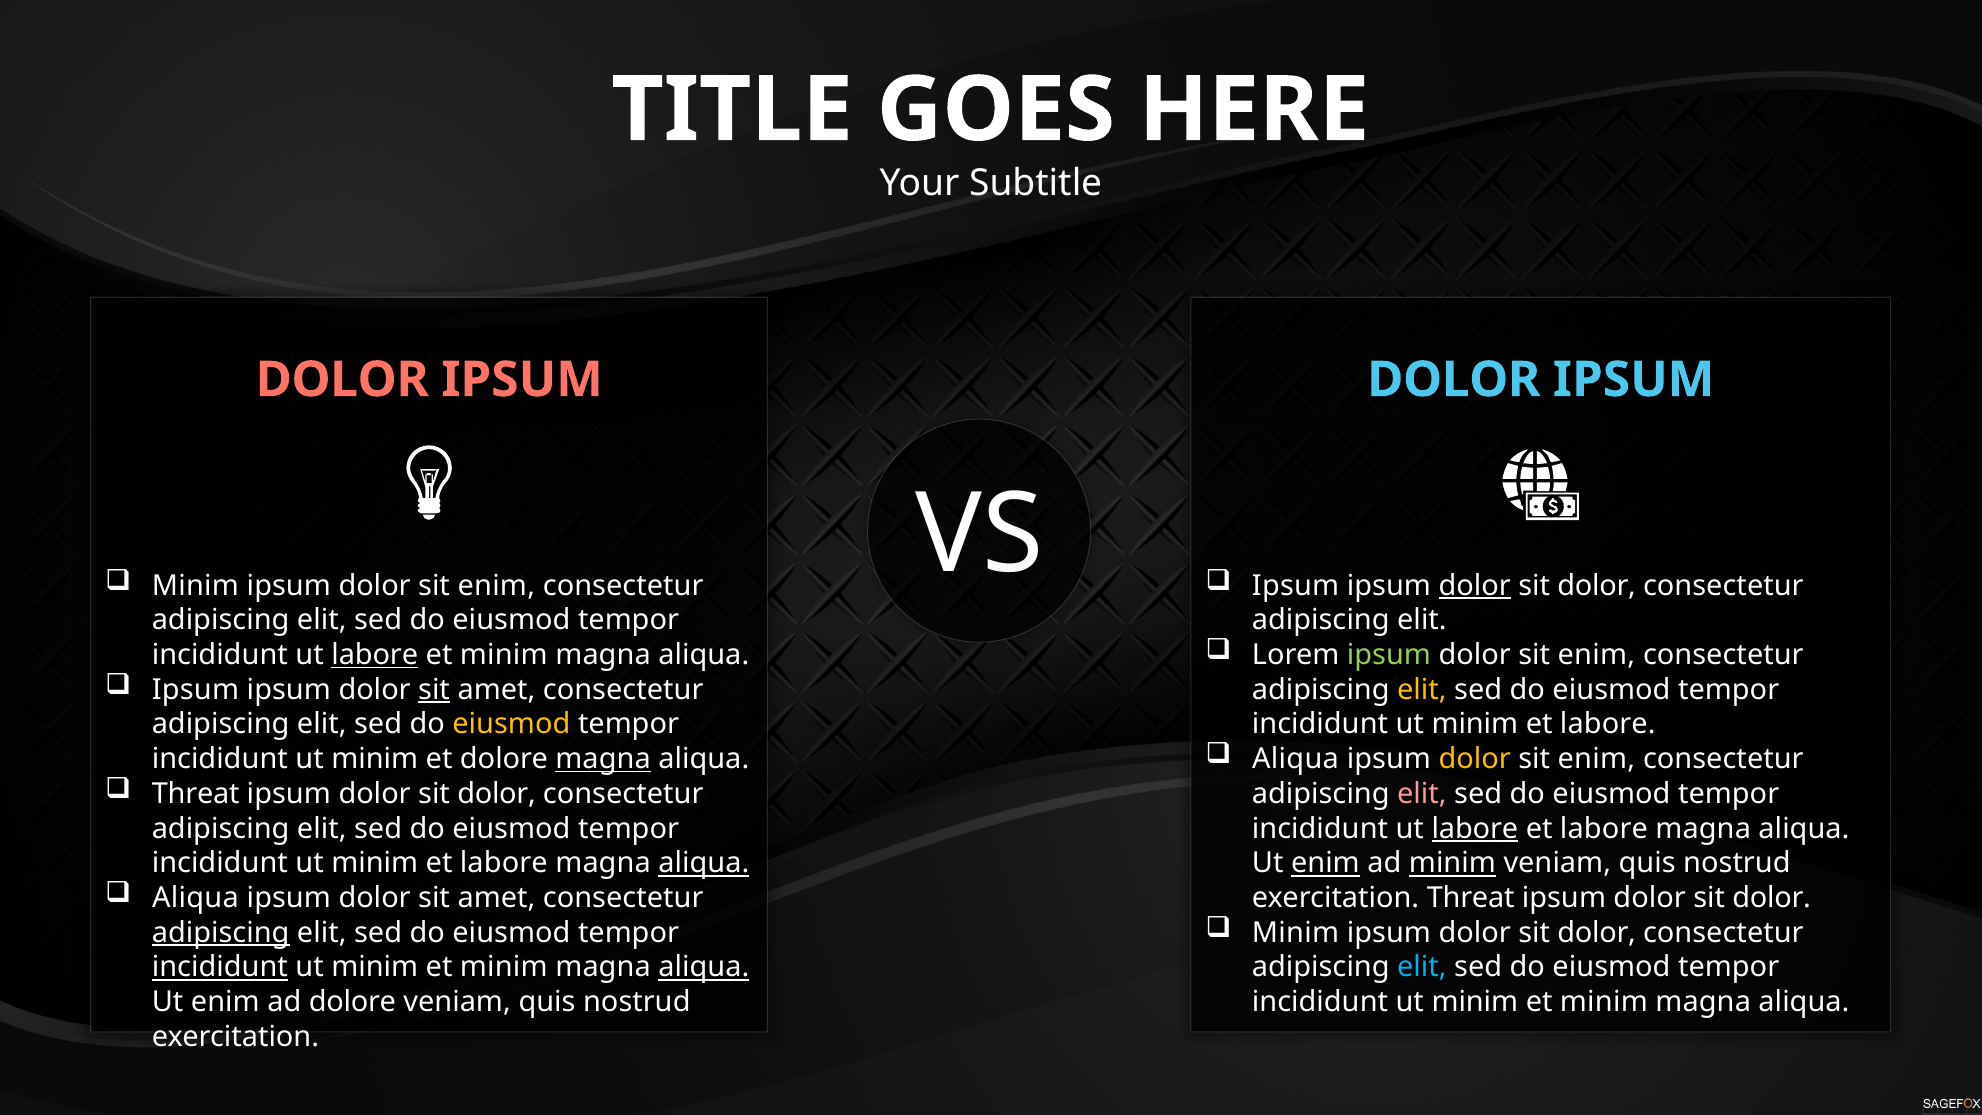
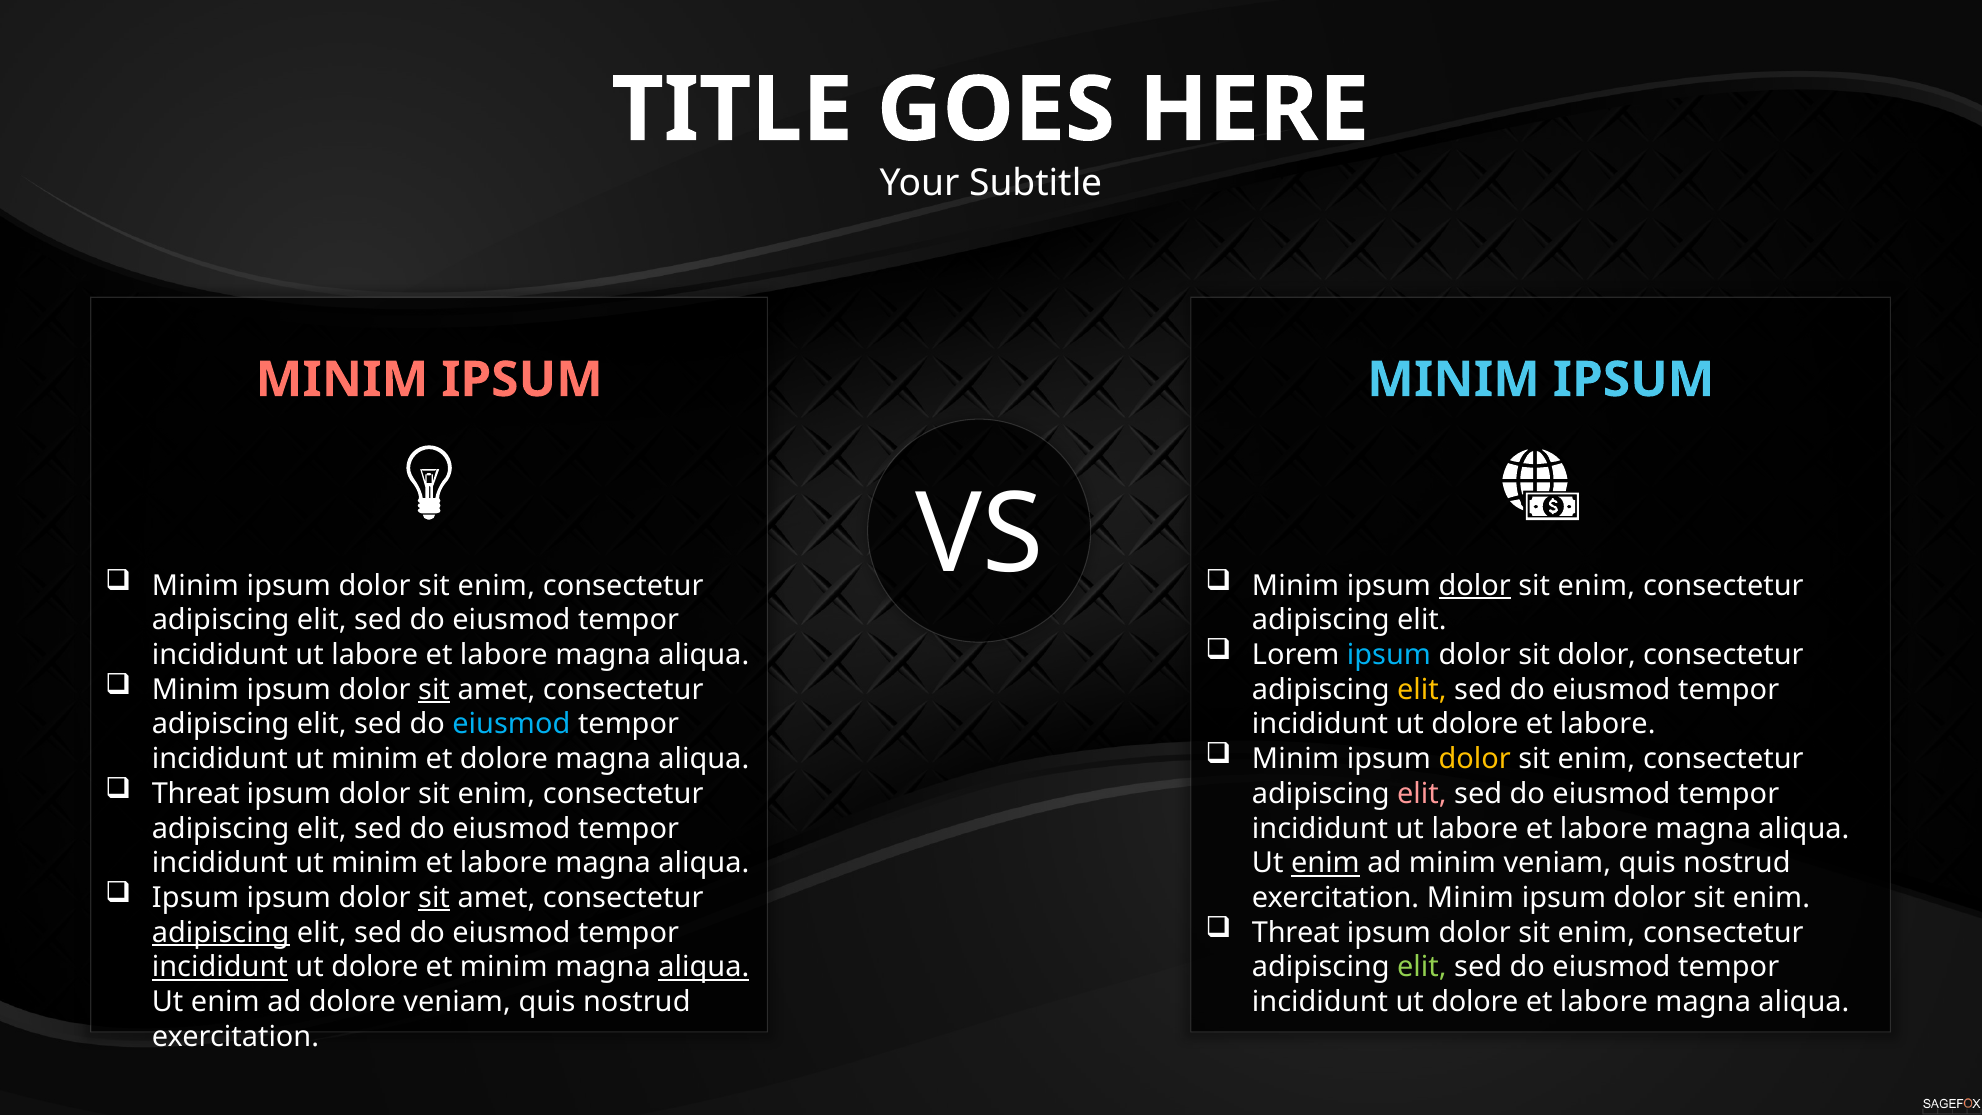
DOLOR at (342, 380): DOLOR -> MINIM
DOLOR at (1454, 380): DOLOR -> MINIM
Ipsum at (1296, 586): Ipsum -> Minim
dolor at (1597, 586): dolor -> enim
ipsum at (1389, 655) colour: light green -> light blue
enim at (1596, 655): enim -> dolor
labore at (375, 655) underline: present -> none
minim at (504, 655): minim -> labore
Ipsum at (195, 690): Ipsum -> Minim
eiusmod at (511, 724) colour: yellow -> light blue
minim at (1475, 724): minim -> dolore
Aliqua at (1296, 759): Aliqua -> Minim
magna at (603, 759) underline: present -> none
dolor at (497, 794): dolor -> enim
labore at (1475, 828) underline: present -> none
aliqua at (704, 863) underline: present -> none
minim at (1452, 863) underline: present -> none
Aliqua at (195, 898): Aliqua -> Ipsum
sit at (434, 898) underline: none -> present
Threat at (1471, 898): Threat -> Minim
dolor at (1772, 898): dolor -> enim
Minim at (1296, 933): Minim -> Threat
dolor at (1597, 933): dolor -> enim
minim at (375, 967): minim -> dolore
elit at (1422, 967) colour: light blue -> light green
minim at (1475, 1002): minim -> dolore
minim at (1604, 1002): minim -> labore
